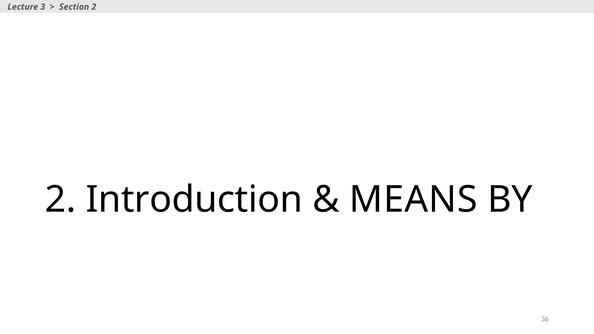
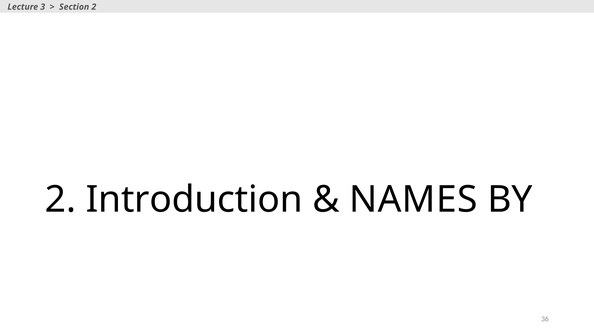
MEANS: MEANS -> NAMES
